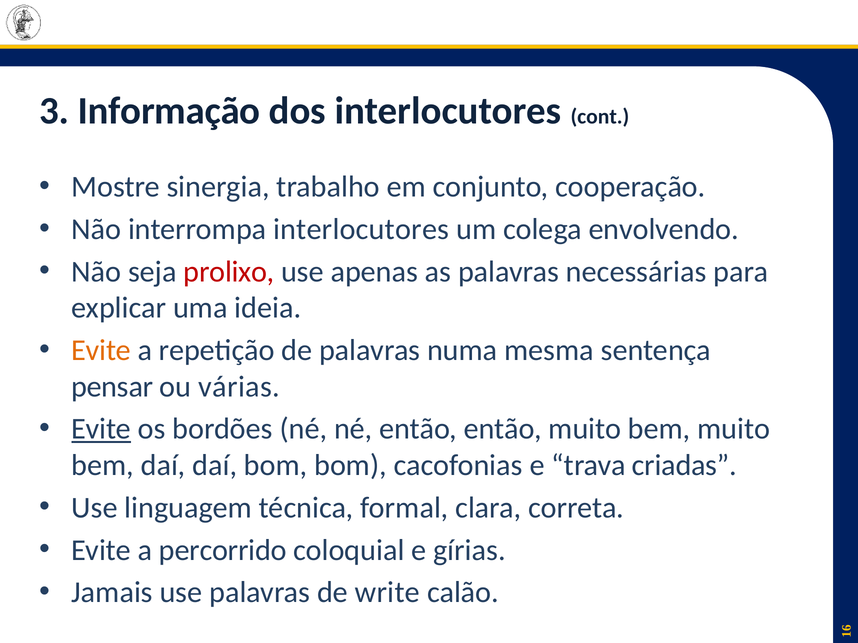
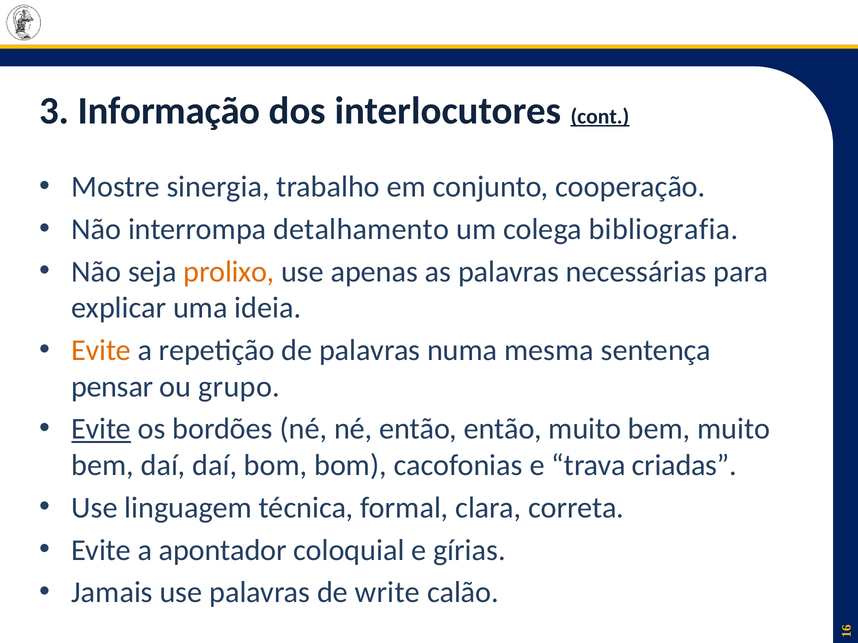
cont underline: none -> present
interrompa interlocutores: interlocutores -> detalhamento
envolvendo: envolvendo -> bibliografia
prolixo colour: red -> orange
várias: várias -> grupo
percorrido: percorrido -> apontador
